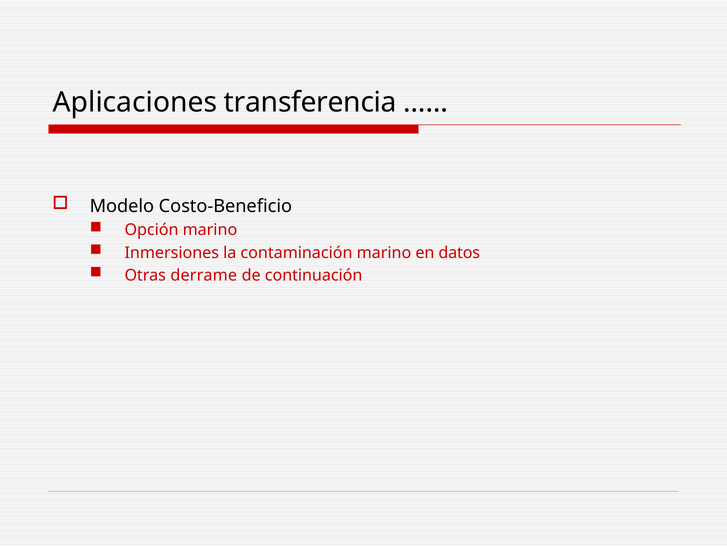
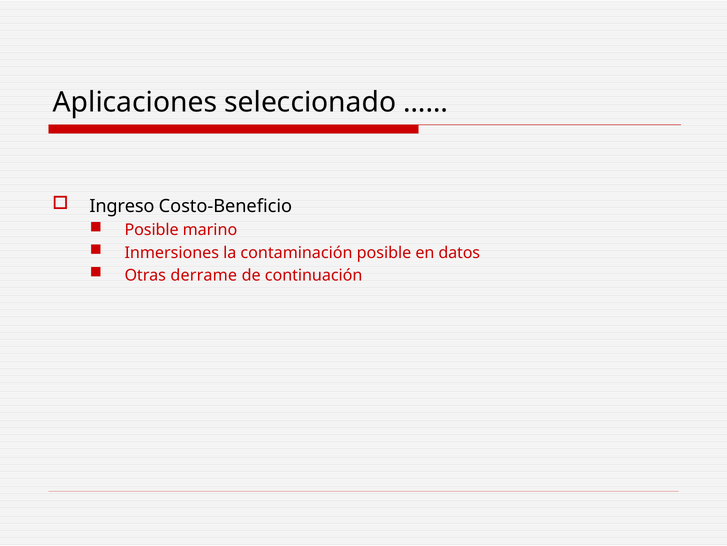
transferencia: transferencia -> seleccionado
Modelo: Modelo -> Ingreso
Opción at (152, 230): Opción -> Posible
contaminación marino: marino -> posible
